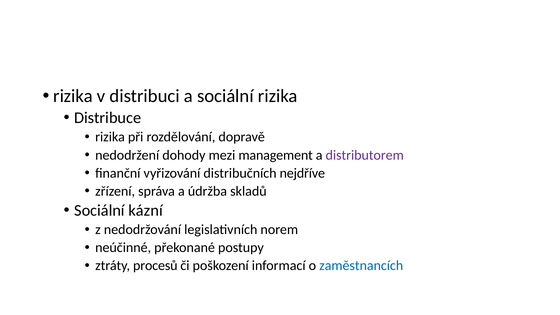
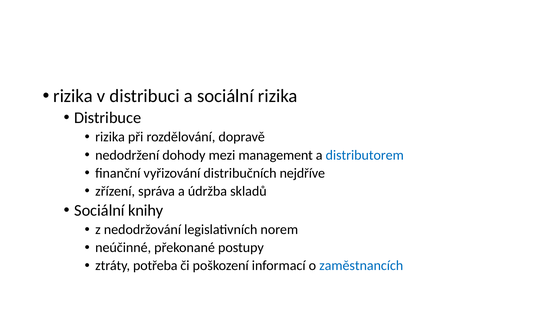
distributorem colour: purple -> blue
kázní: kázní -> knihy
procesů: procesů -> potřeba
